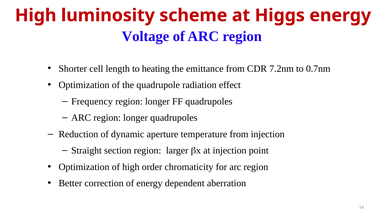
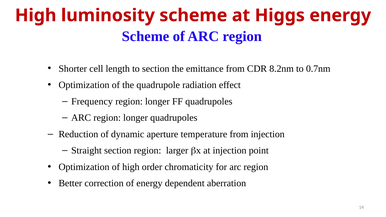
Voltage at (146, 36): Voltage -> Scheme
to heating: heating -> section
7.2nm: 7.2nm -> 8.2nm
